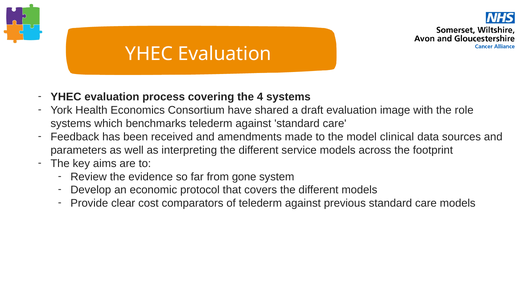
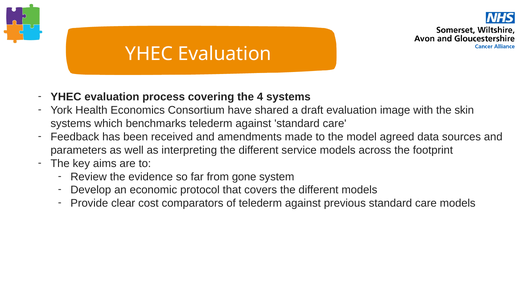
role: role -> skin
clinical: clinical -> agreed
